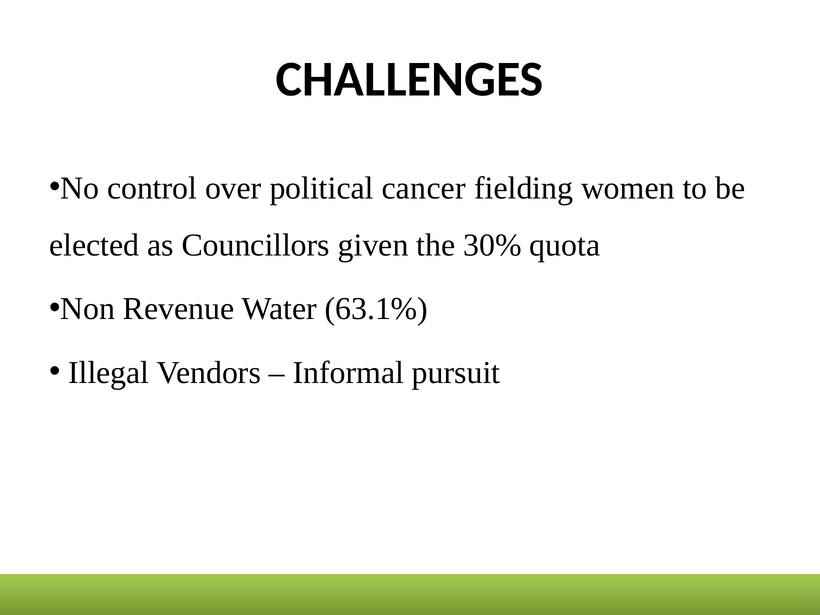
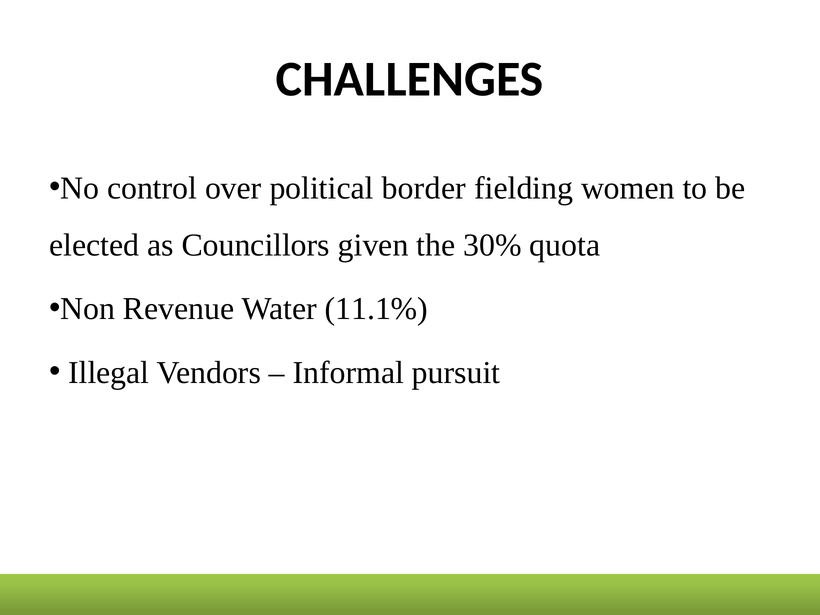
cancer: cancer -> border
63.1%: 63.1% -> 11.1%
